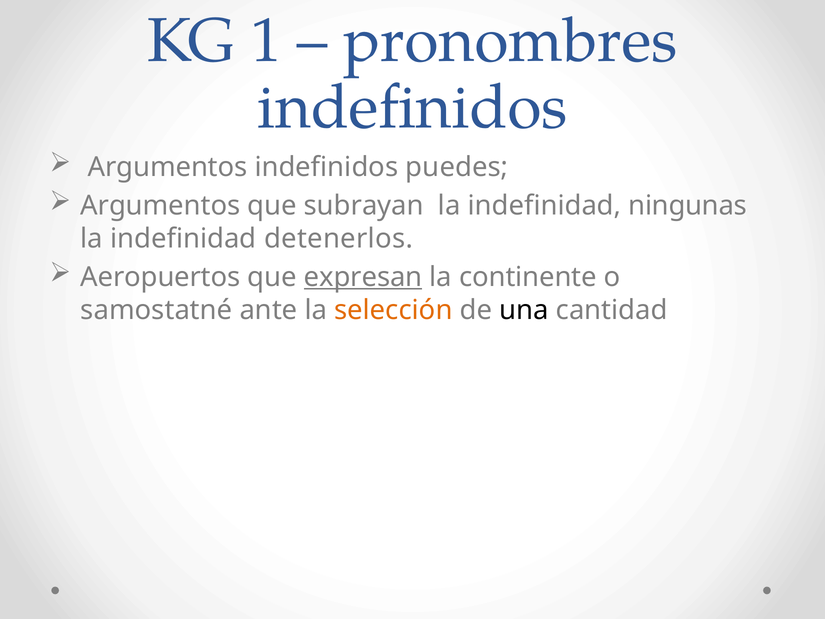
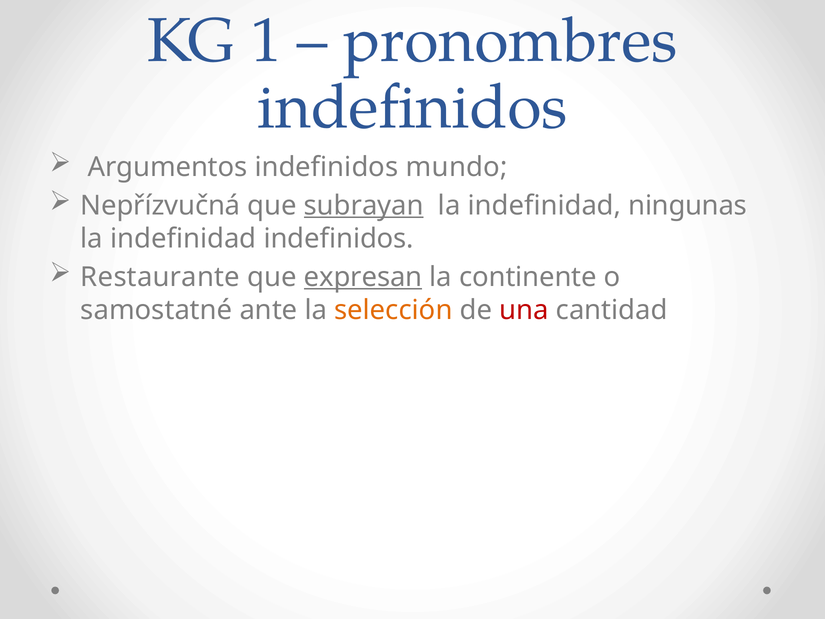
puedes: puedes -> mundo
Argumentos at (160, 205): Argumentos -> Nepřízvučná
subrayan underline: none -> present
indefinidad detenerlos: detenerlos -> indefinidos
Aeropuertos: Aeropuertos -> Restaurante
una colour: black -> red
